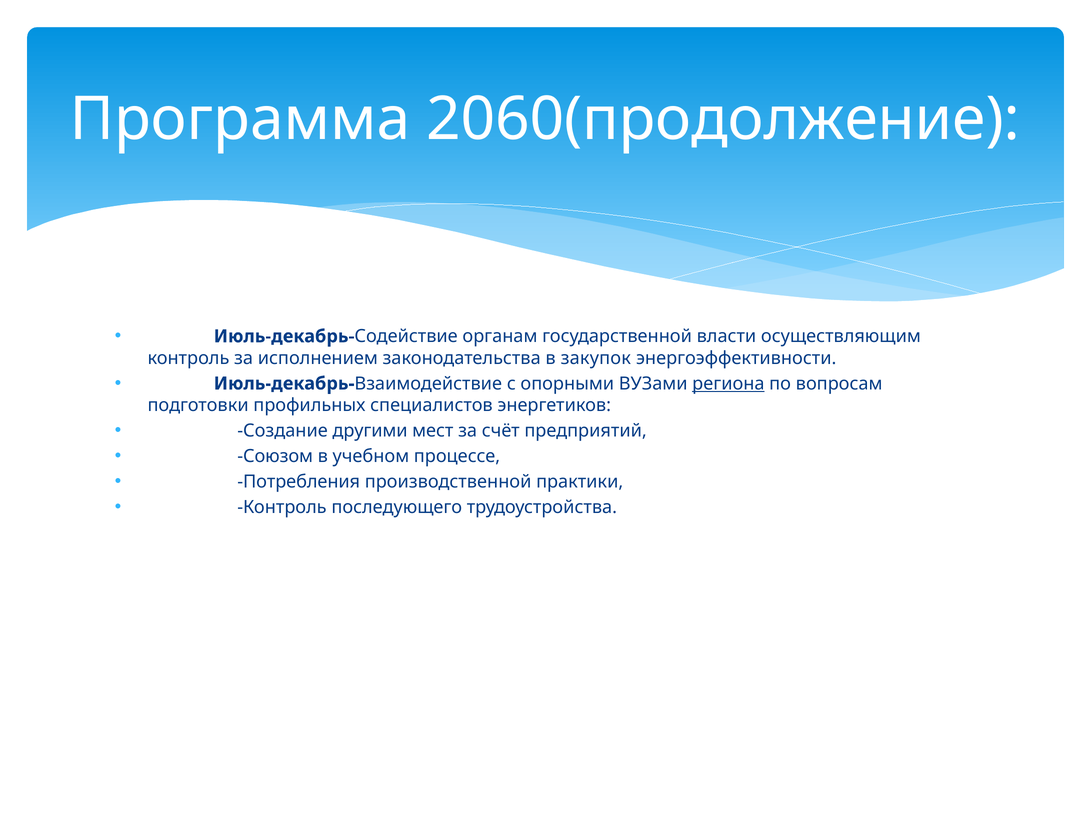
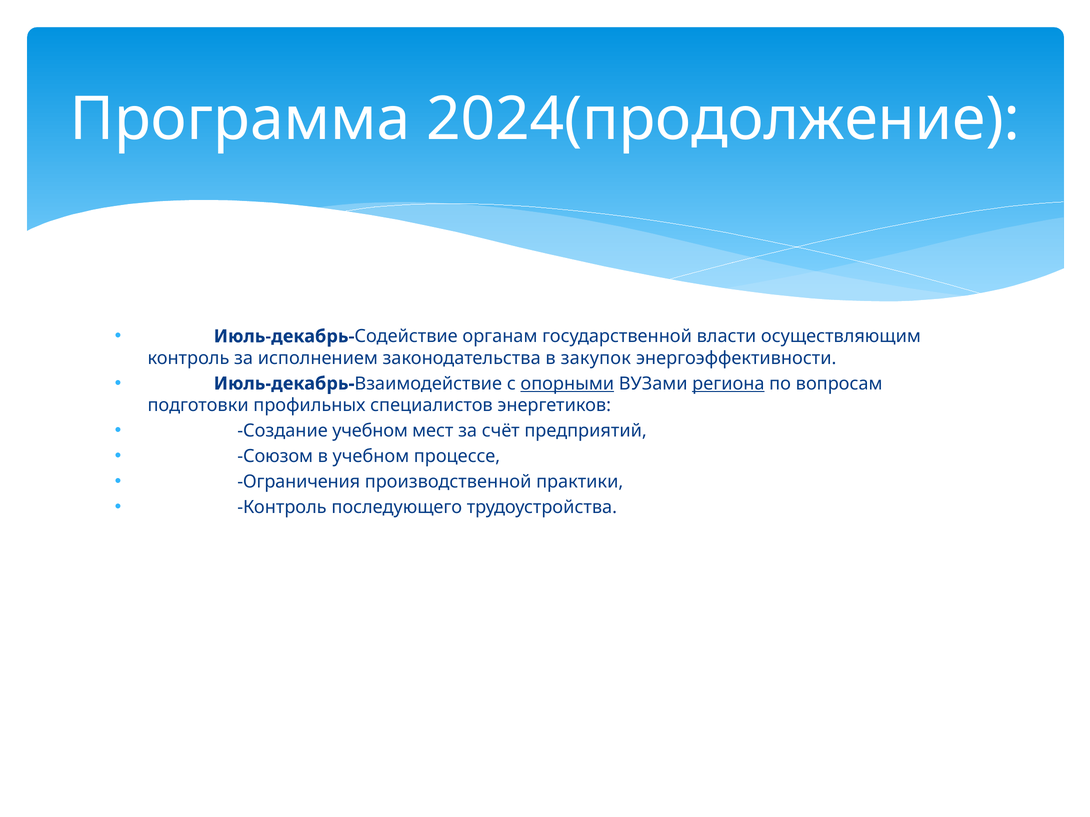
2060(продолжение: 2060(продолжение -> 2024(продолжение
опорными underline: none -> present
Создание другими: другими -> учебном
Потребления: Потребления -> Ограничения
